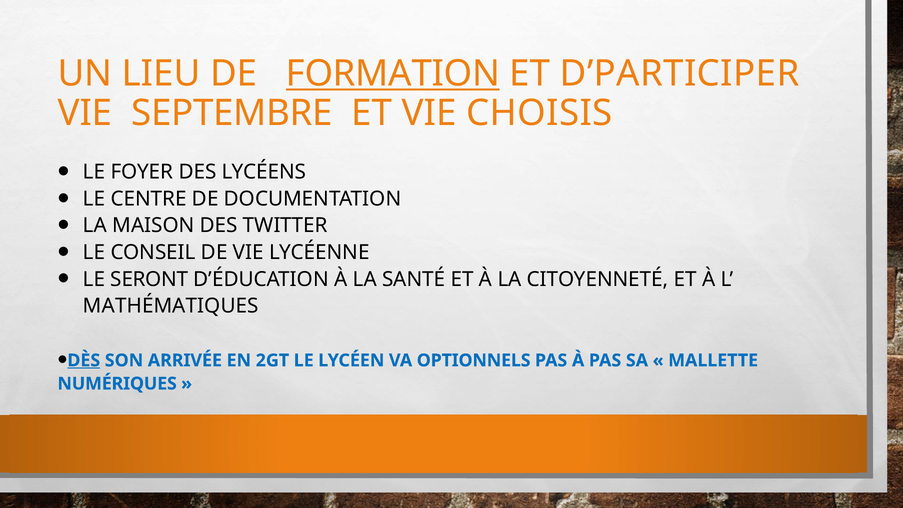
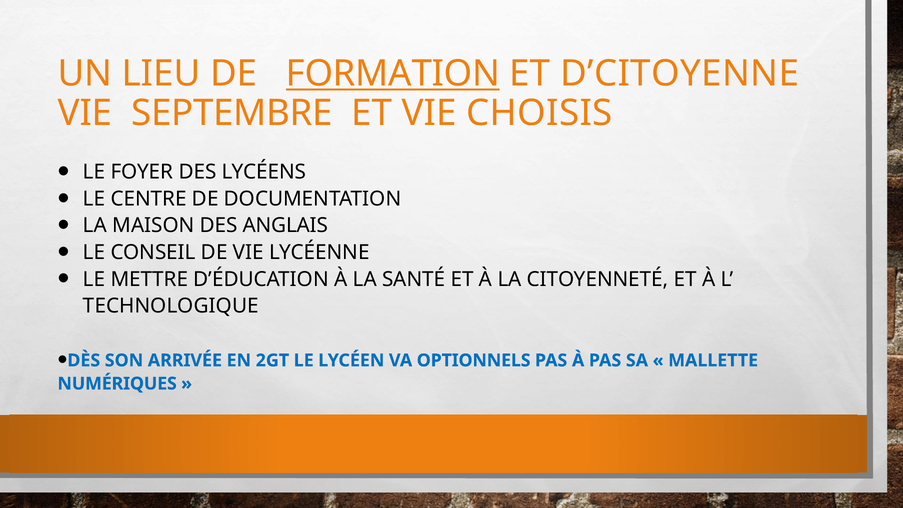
D’PARTICIPER: D’PARTICIPER -> D’CITOYENNE
TWITTER: TWITTER -> ANGLAIS
SERONT: SERONT -> METTRE
MATHÉMATIQUES: MATHÉMATIQUES -> TECHNOLOGIQUE
DÈS underline: present -> none
